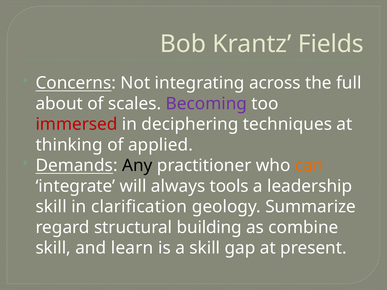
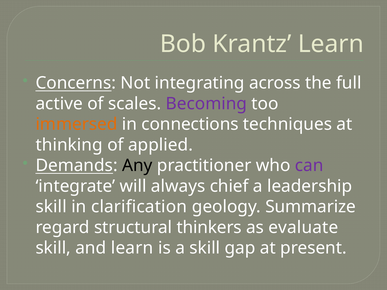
Krantz Fields: Fields -> Learn
about: about -> active
immersed colour: red -> orange
deciphering: deciphering -> connections
can colour: orange -> purple
tools: tools -> chief
building: building -> thinkers
combine: combine -> evaluate
